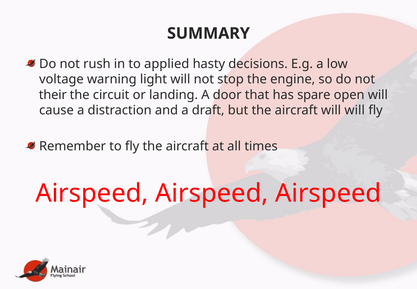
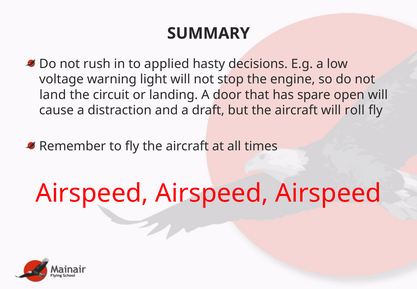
their: their -> land
will will: will -> roll
